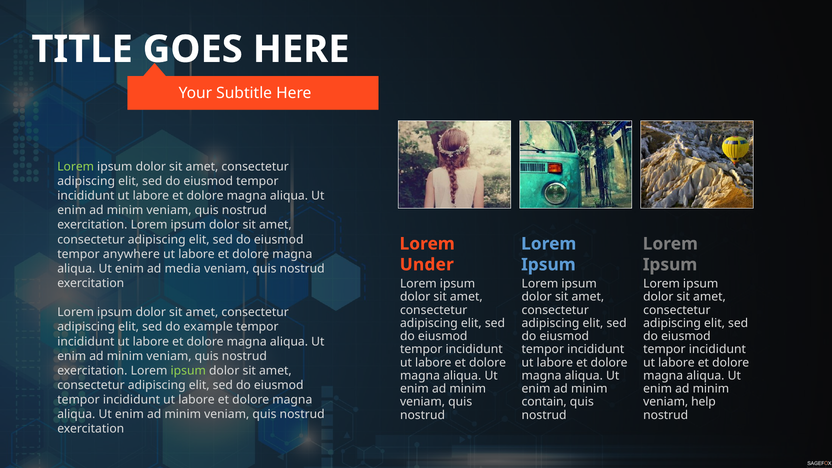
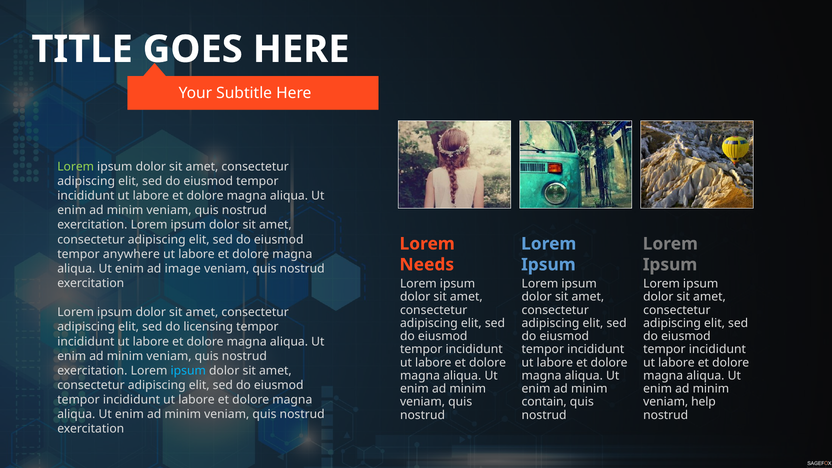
Under: Under -> Needs
media: media -> image
example: example -> licensing
ipsum at (188, 371) colour: light green -> light blue
